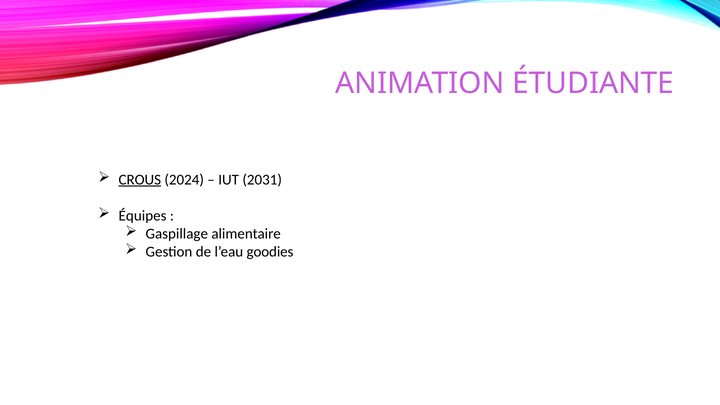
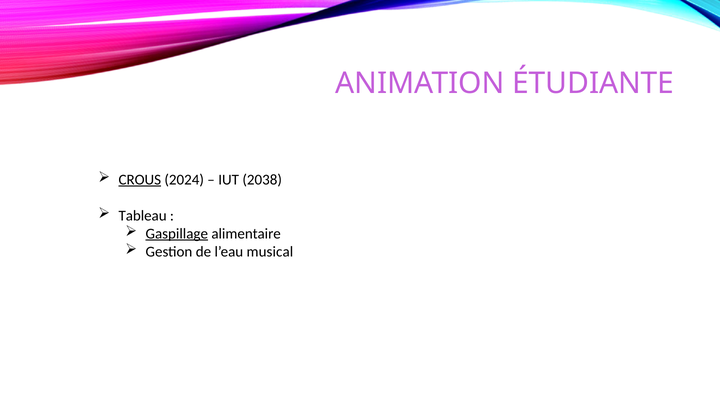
2031: 2031 -> 2038
Équipes: Équipes -> Tableau
Gaspillage underline: none -> present
goodies: goodies -> musical
